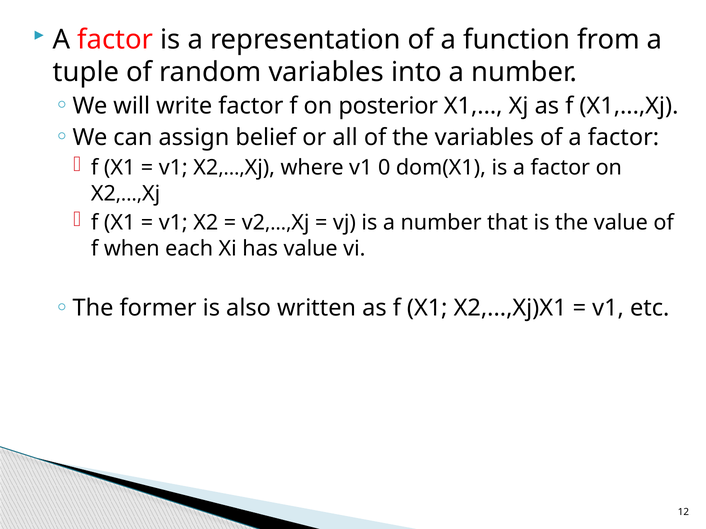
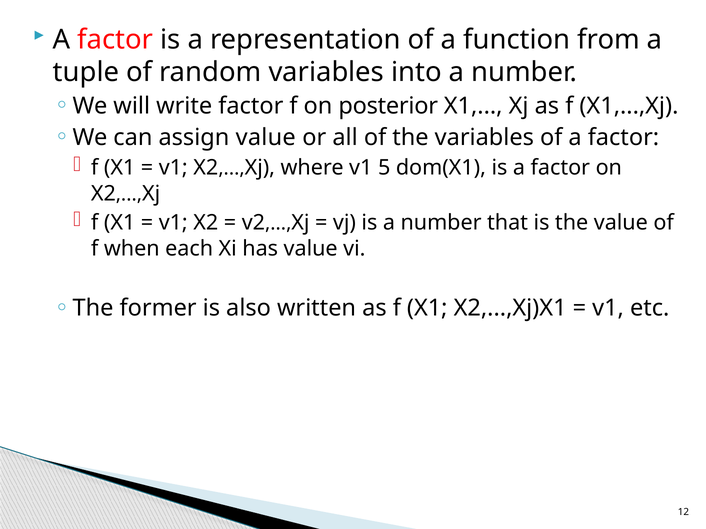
assign belief: belief -> value
0: 0 -> 5
